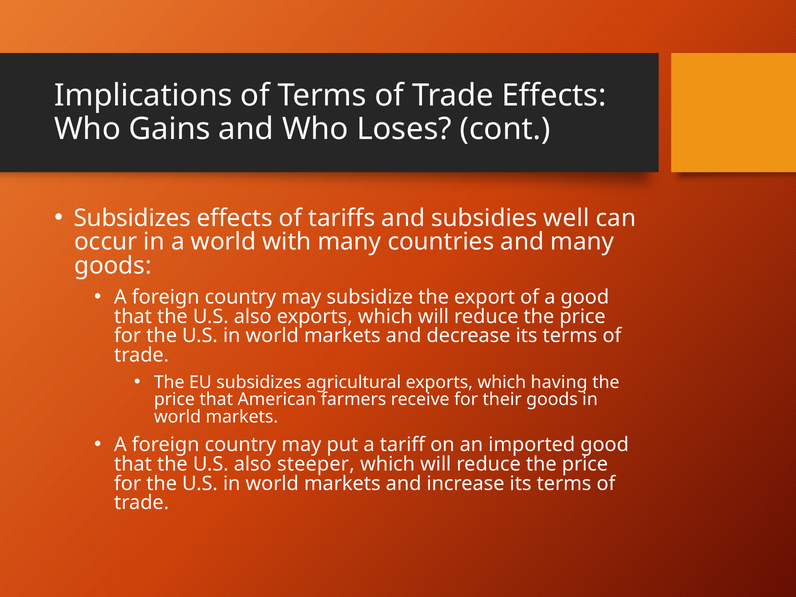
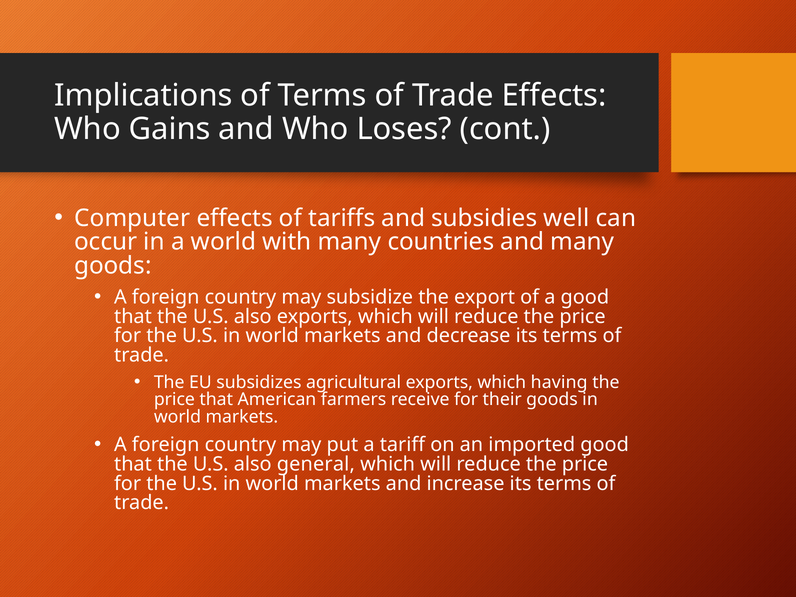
Subsidizes at (132, 218): Subsidizes -> Computer
steeper: steeper -> general
